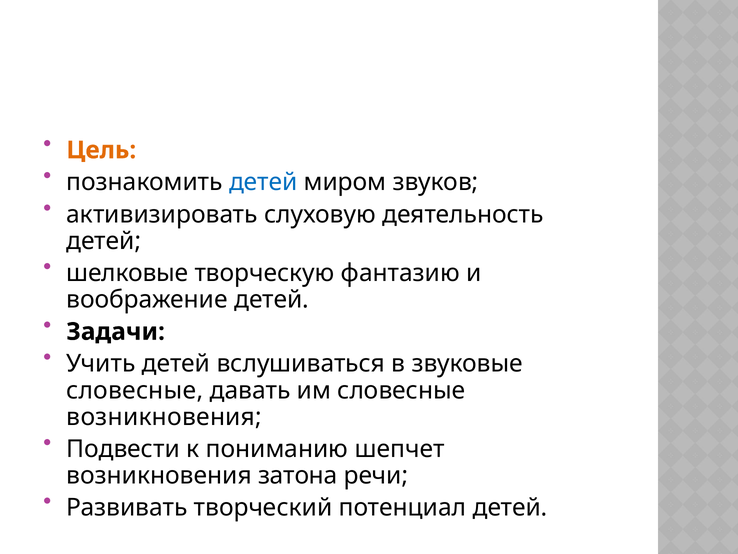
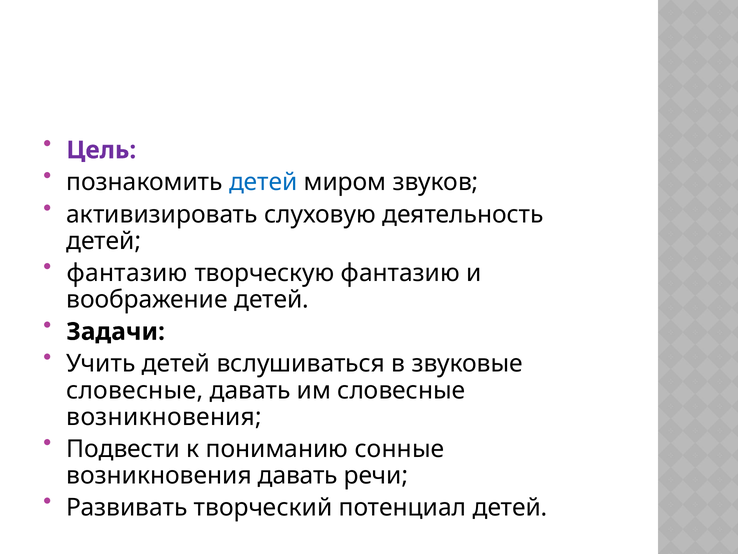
Цель colour: orange -> purple
шелковые at (127, 273): шелковые -> фантазию
шепчет: шепчет -> сонные
возникновения затона: затона -> давать
